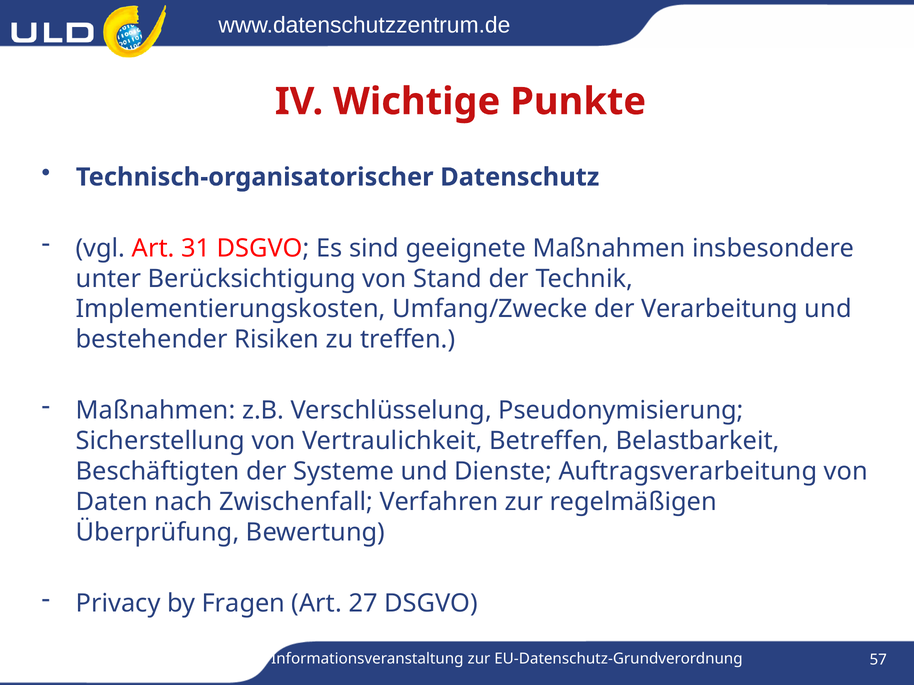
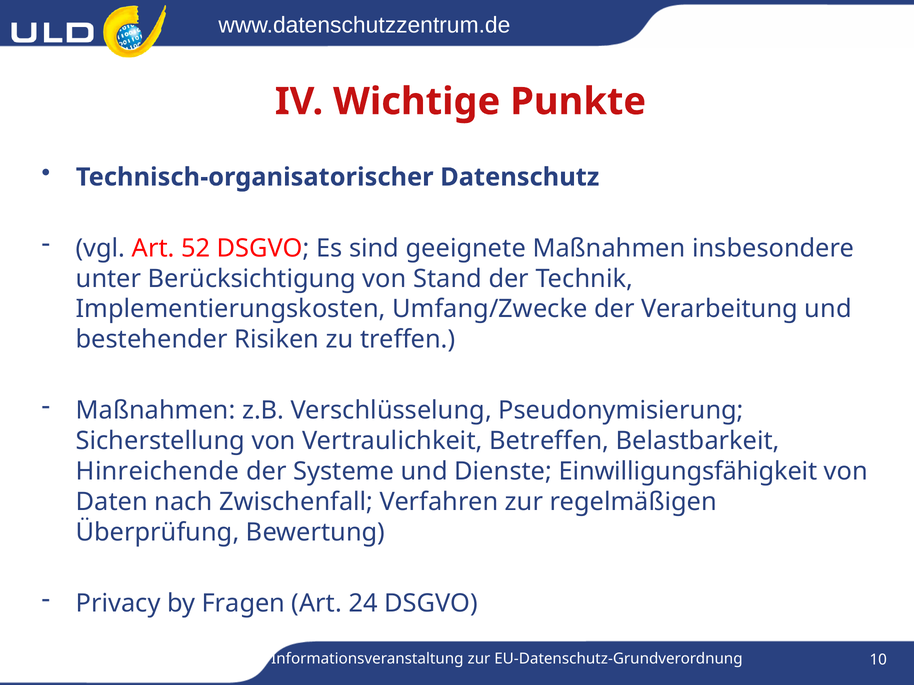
31: 31 -> 52
Beschäftigten: Beschäftigten -> Hinreichende
Auftragsverarbeitung: Auftragsverarbeitung -> Einwilligungsfähigkeit
27: 27 -> 24
57: 57 -> 10
